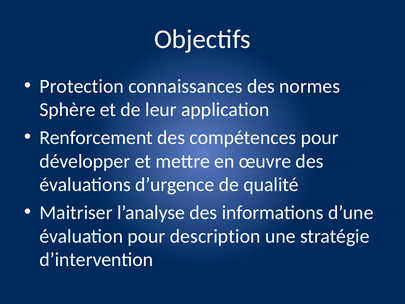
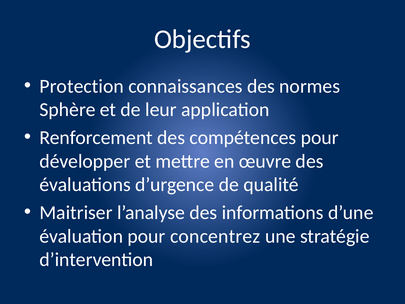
description: description -> concentrez
